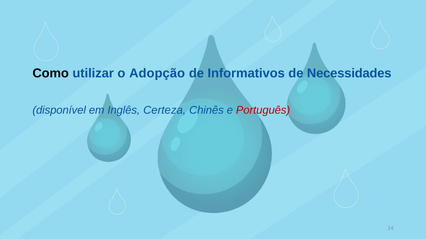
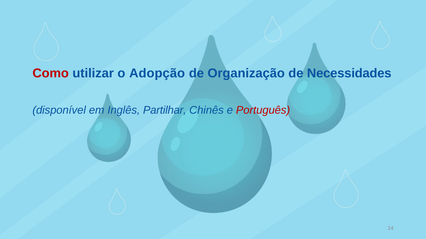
Como colour: black -> red
Informativos: Informativos -> Organização
Certeza: Certeza -> Partilhar
